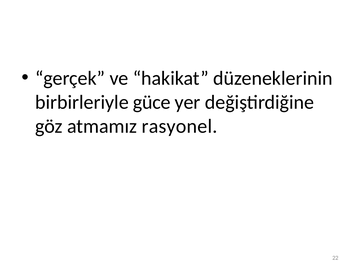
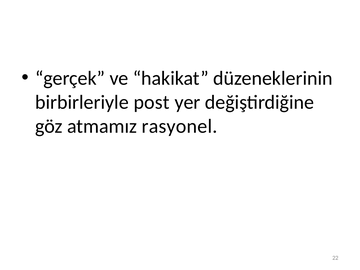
güce: güce -> post
